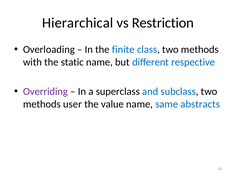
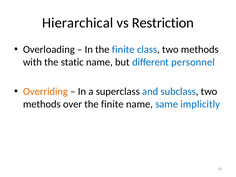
respective: respective -> personnel
Overriding colour: purple -> orange
user: user -> over
value at (112, 104): value -> finite
abstracts: abstracts -> implicitly
